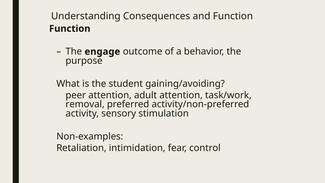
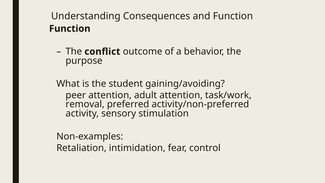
engage: engage -> conflict
